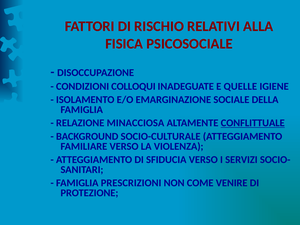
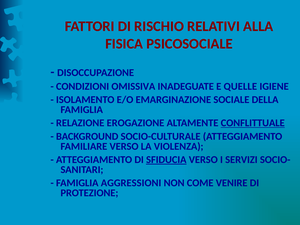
COLLOQUI: COLLOQUI -> OMISSIVA
MINACCIOSA: MINACCIOSA -> EROGAZIONE
SFIDUCIA underline: none -> present
PRESCRIZIONI: PRESCRIZIONI -> AGGRESSIONI
